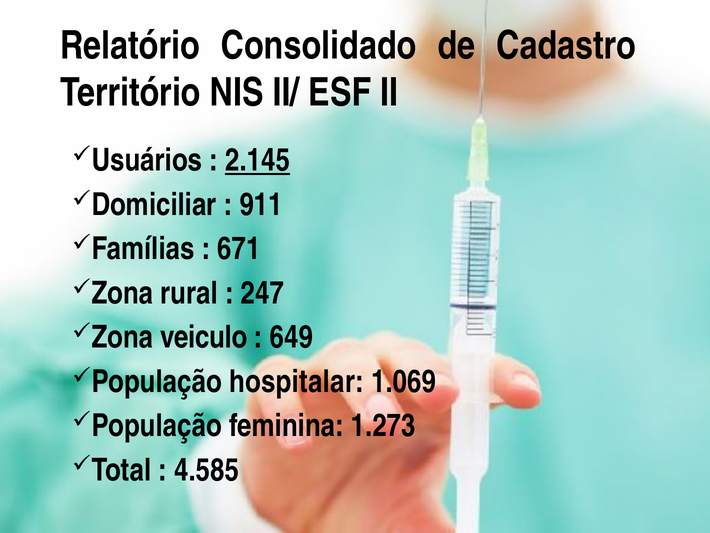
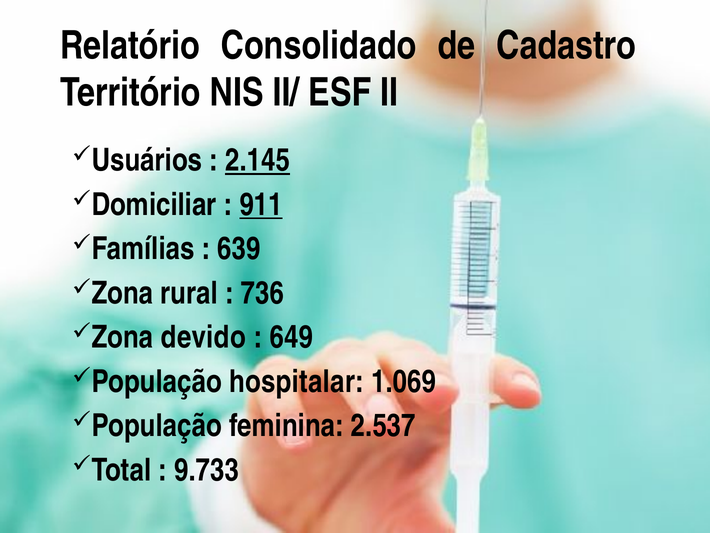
911 underline: none -> present
671: 671 -> 639
247: 247 -> 736
veiculo: veiculo -> devido
1.273: 1.273 -> 2.537
4.585: 4.585 -> 9.733
